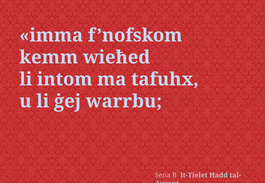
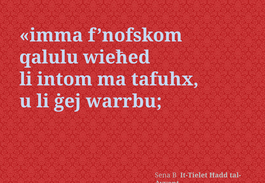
kemm: kemm -> qalulu
